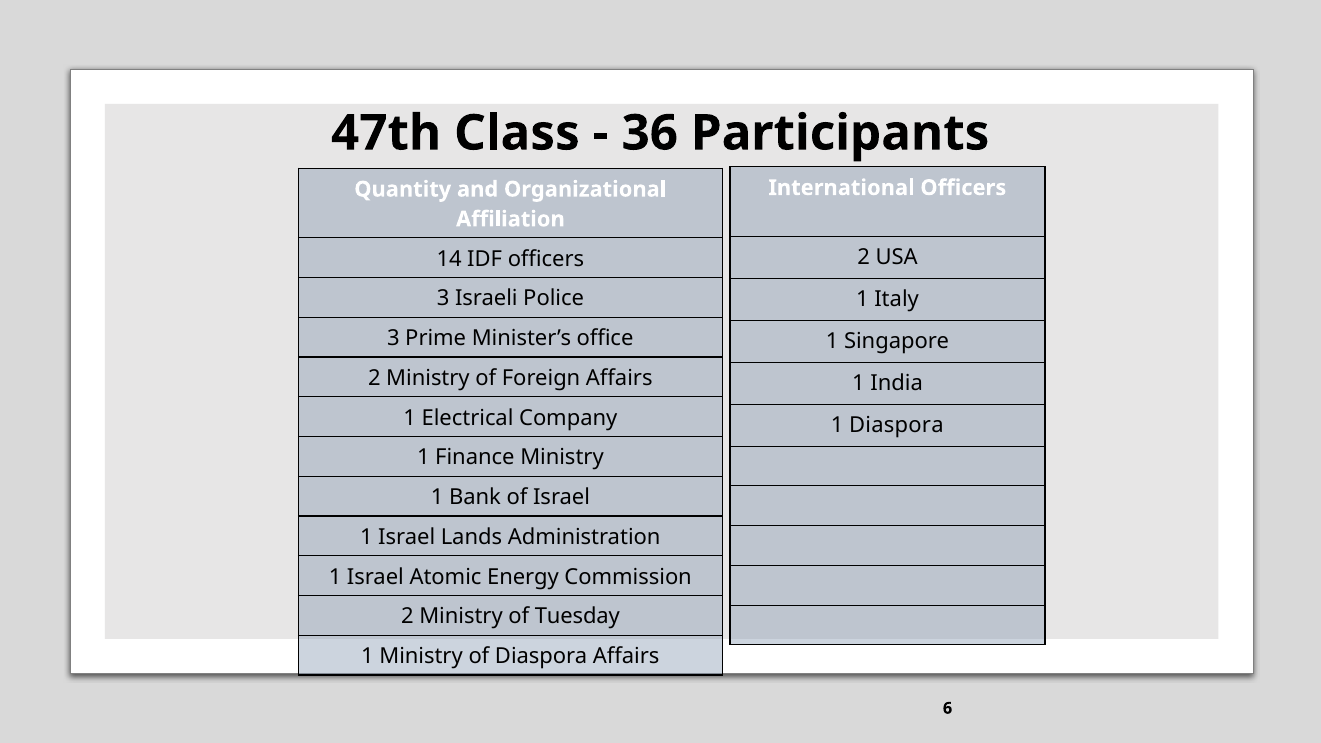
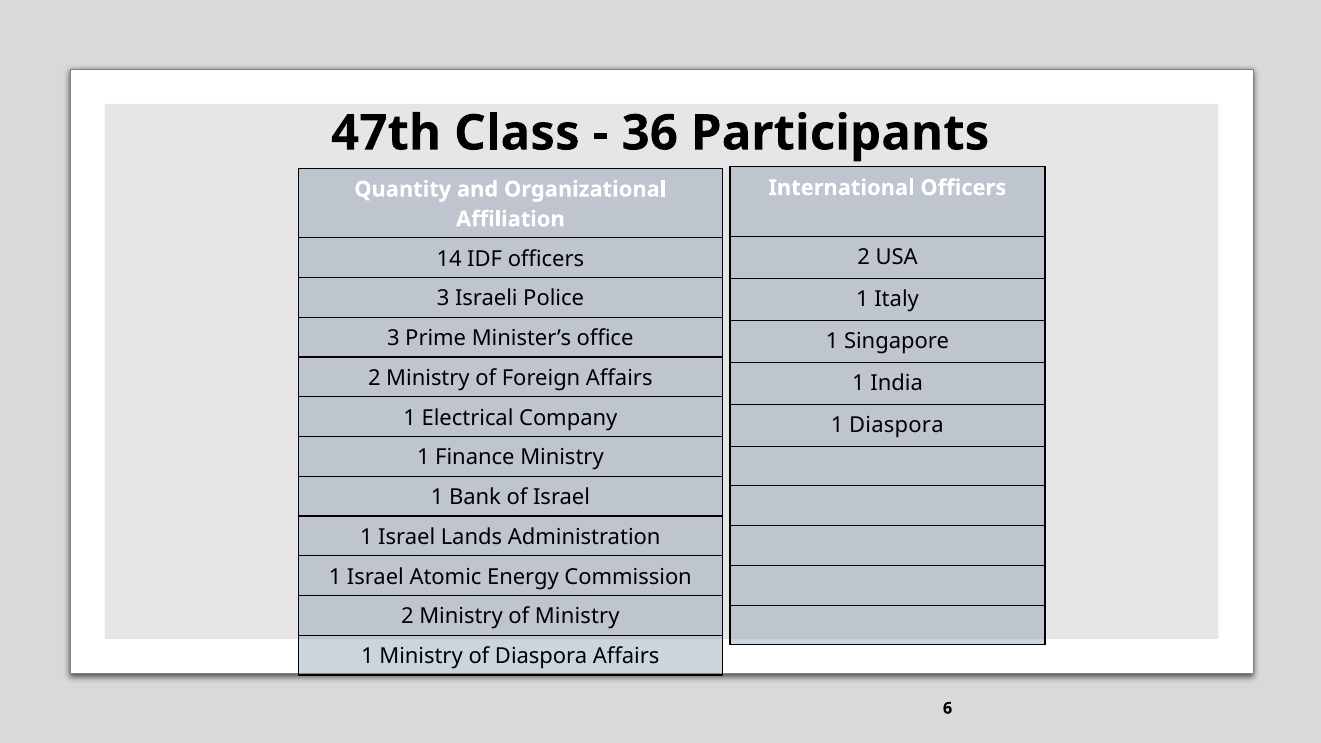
of Tuesday: Tuesday -> Ministry
